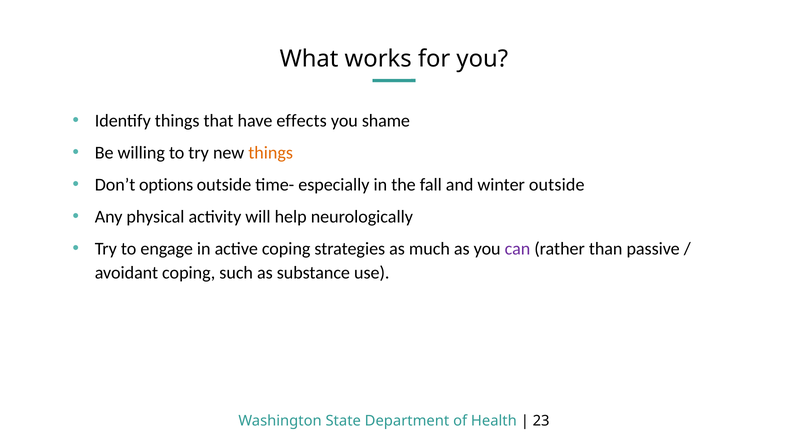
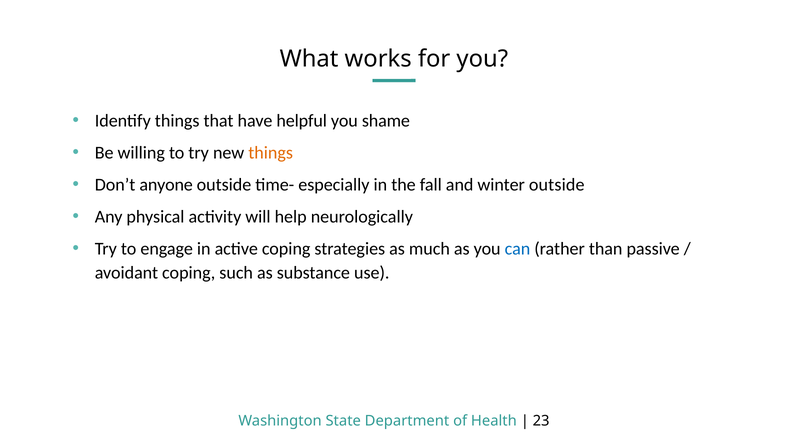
effects: effects -> helpful
options: options -> anyone
can colour: purple -> blue
